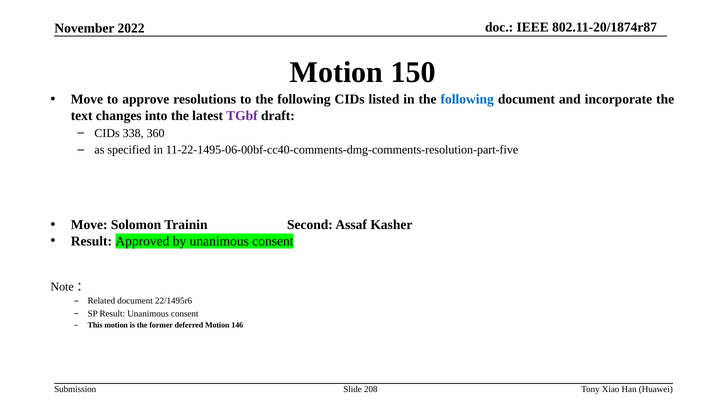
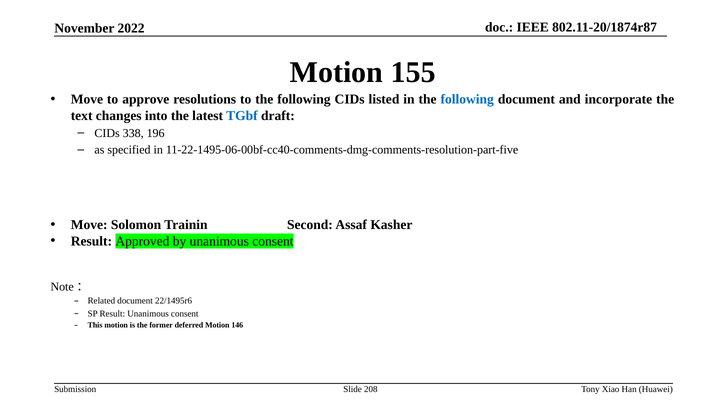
150: 150 -> 155
TGbf colour: purple -> blue
360: 360 -> 196
